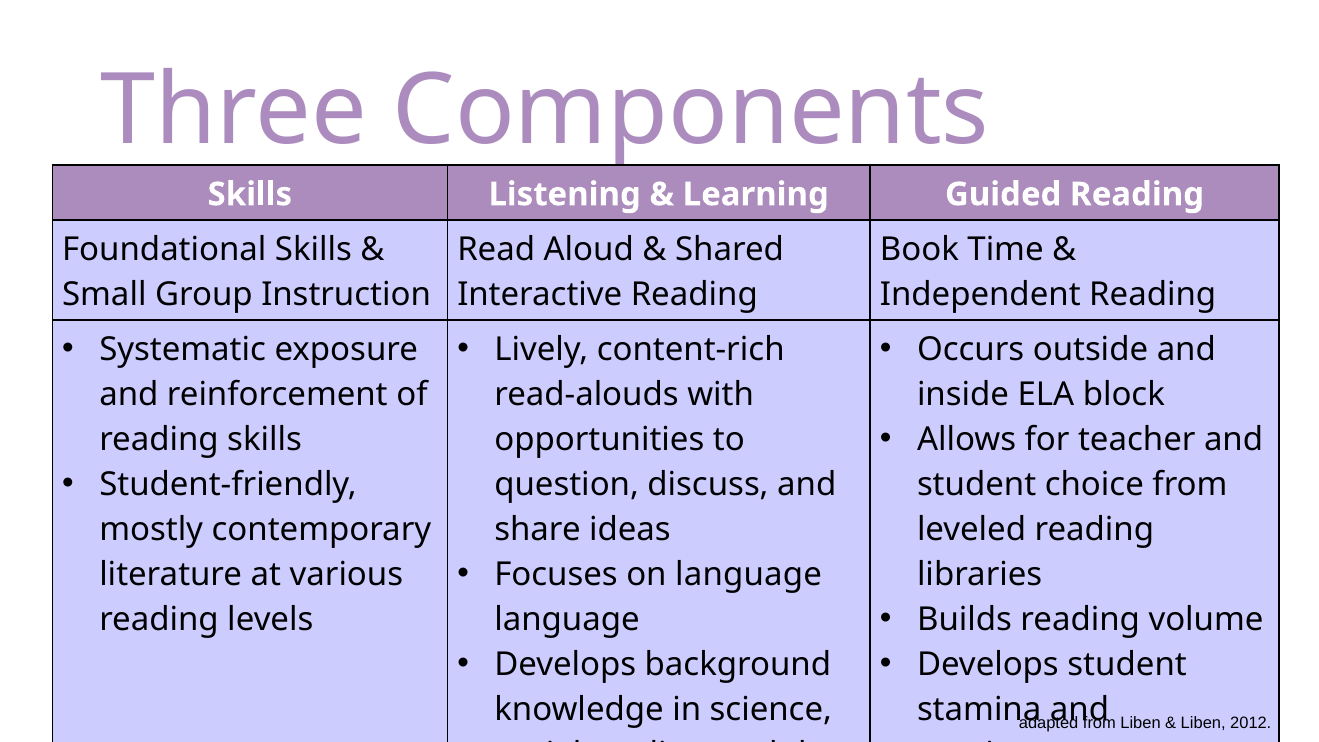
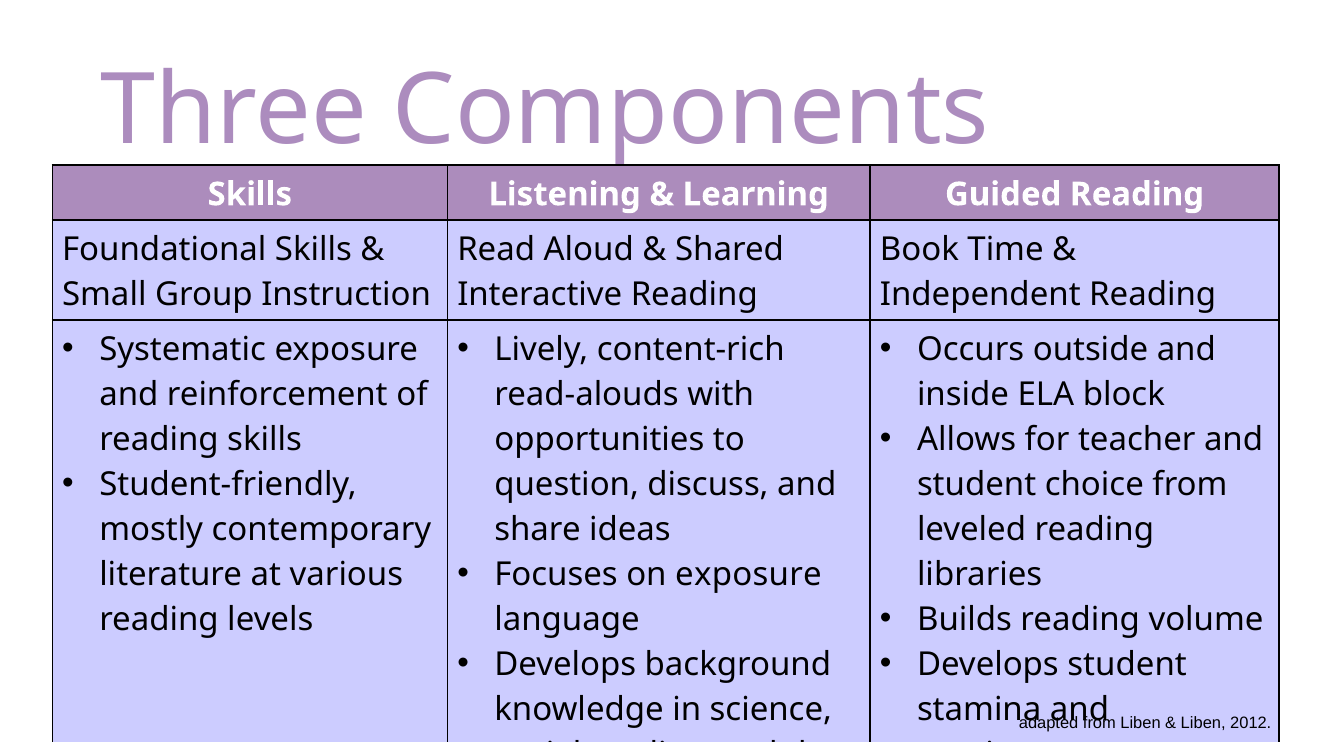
on language: language -> exposure
